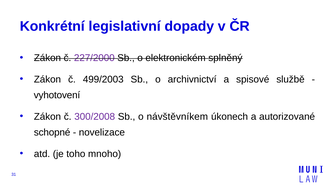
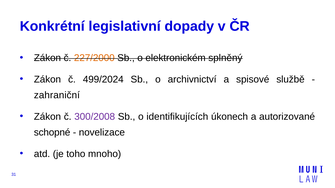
227/2000 colour: purple -> orange
499/2003: 499/2003 -> 499/2024
vyhotovení: vyhotovení -> zahraniční
návštěvníkem: návštěvníkem -> identifikujících
